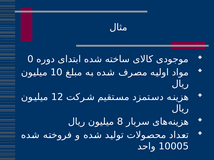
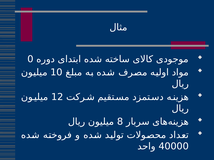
10005: 10005 -> 40000
